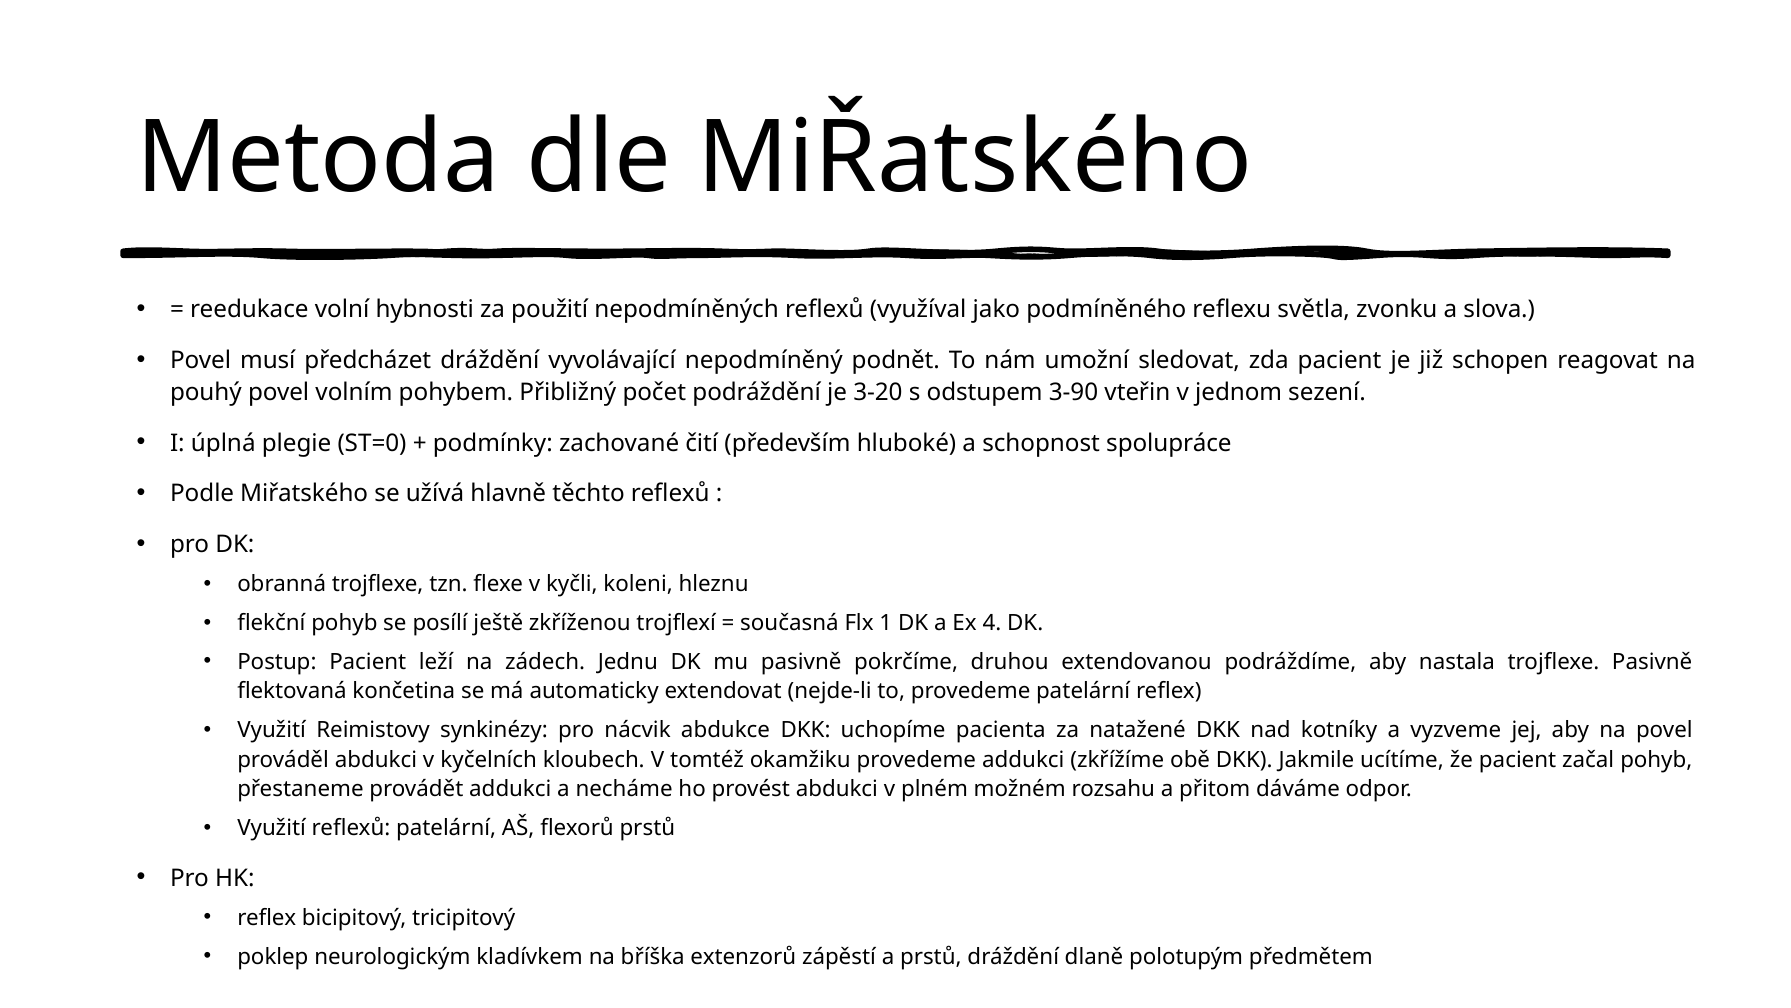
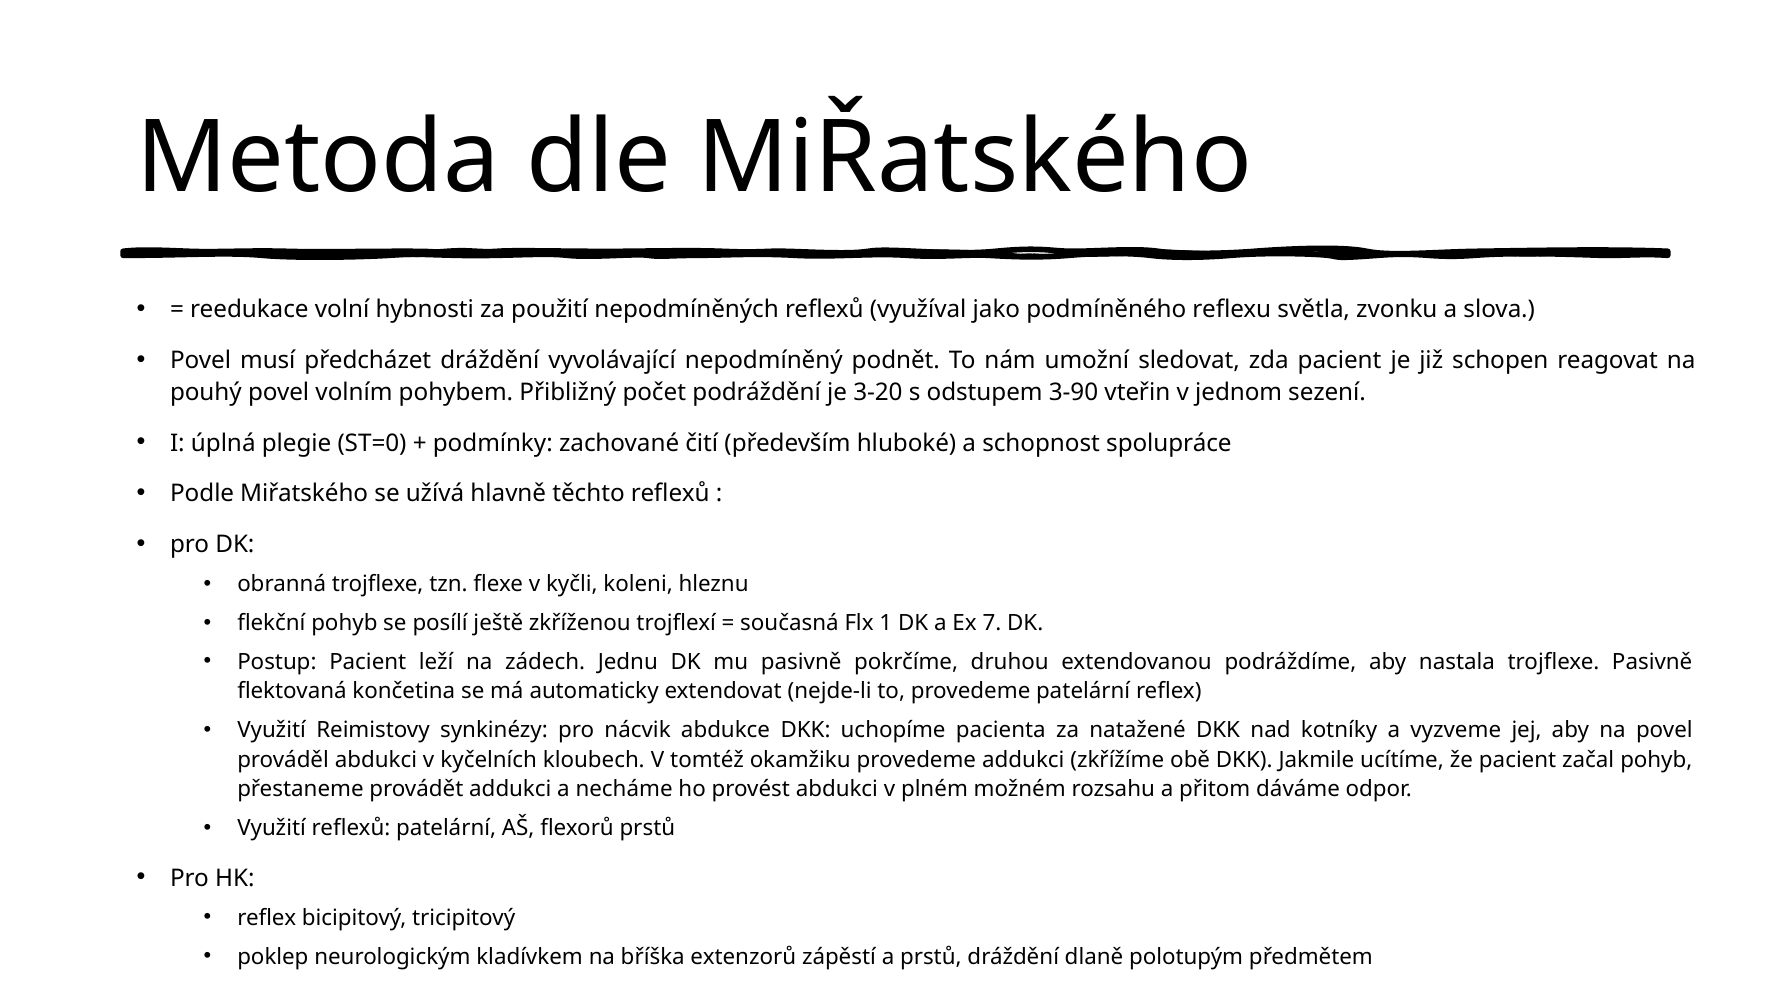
4: 4 -> 7
